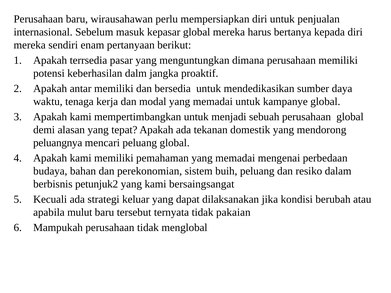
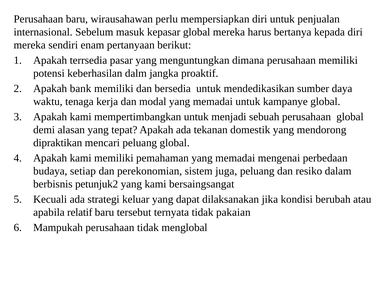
antar: antar -> bank
peluangnya: peluangnya -> dipraktikan
bahan: bahan -> setiap
buih: buih -> juga
mulut: mulut -> relatif
